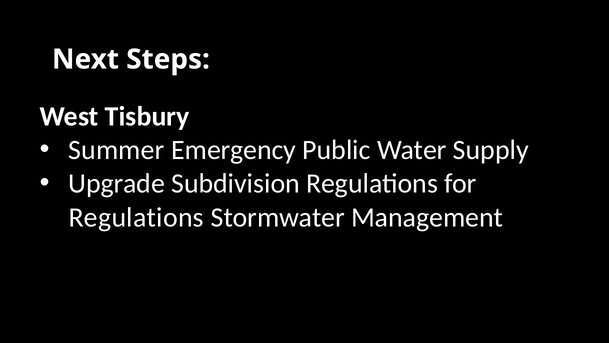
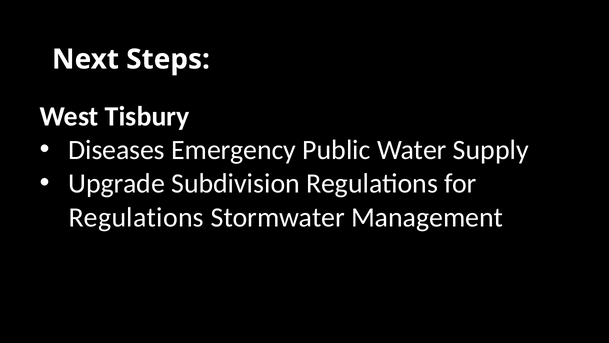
Summer: Summer -> Diseases
